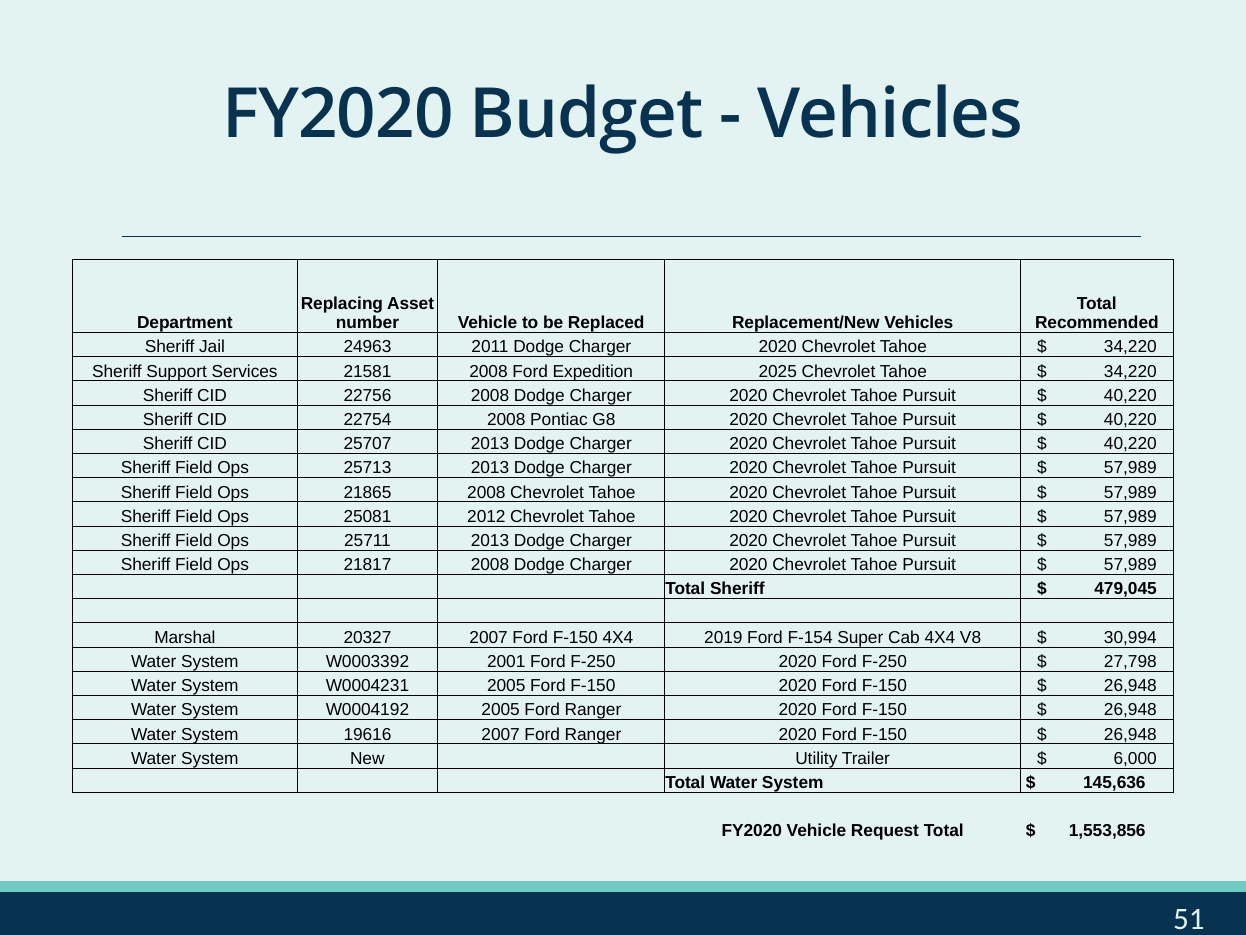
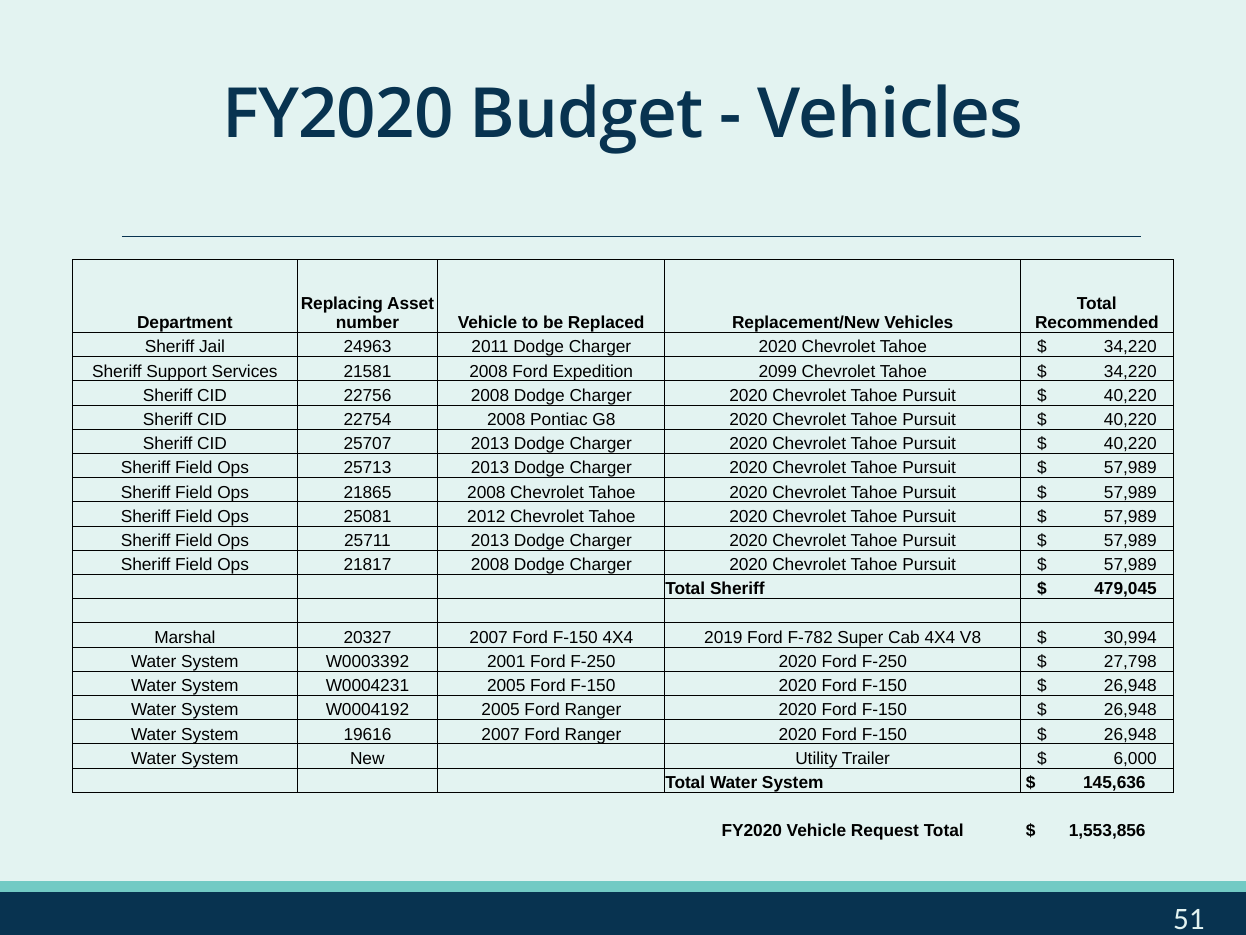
2025: 2025 -> 2099
F-154: F-154 -> F-782
